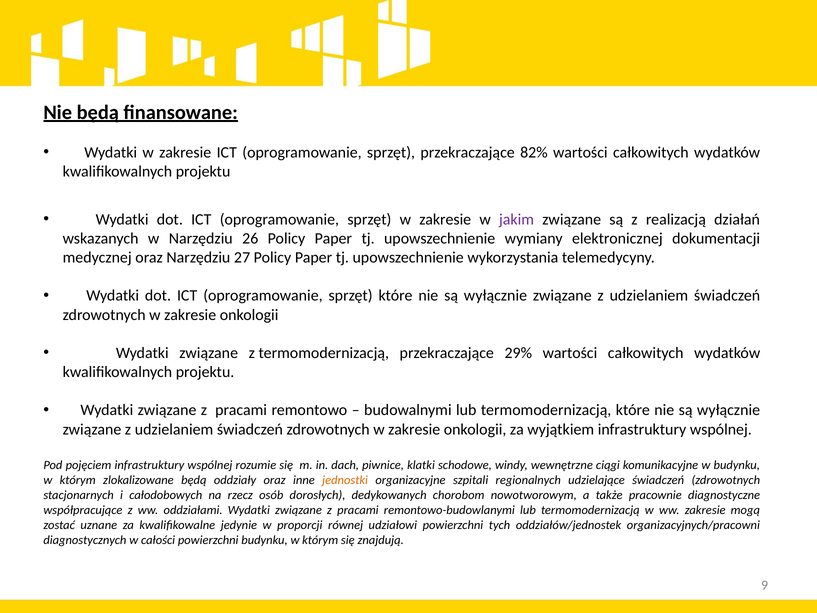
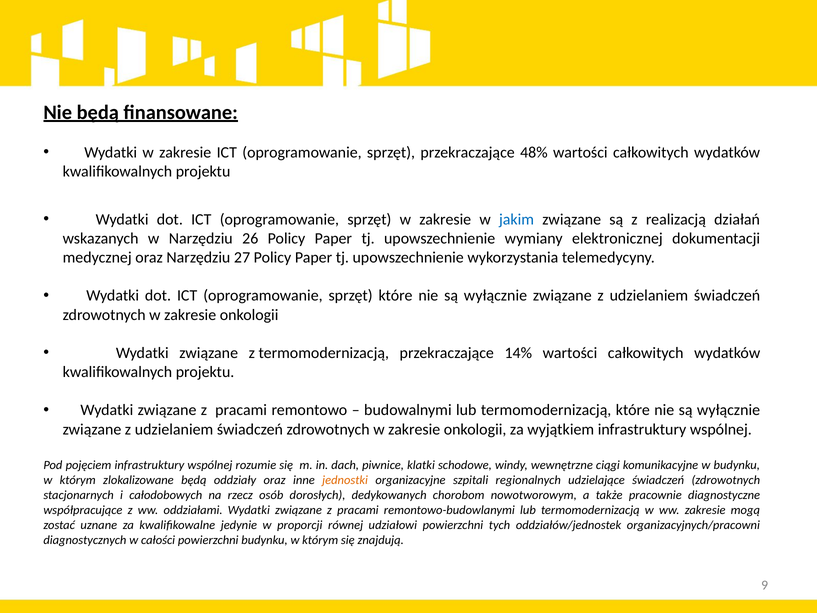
82%: 82% -> 48%
jakim colour: purple -> blue
29%: 29% -> 14%
